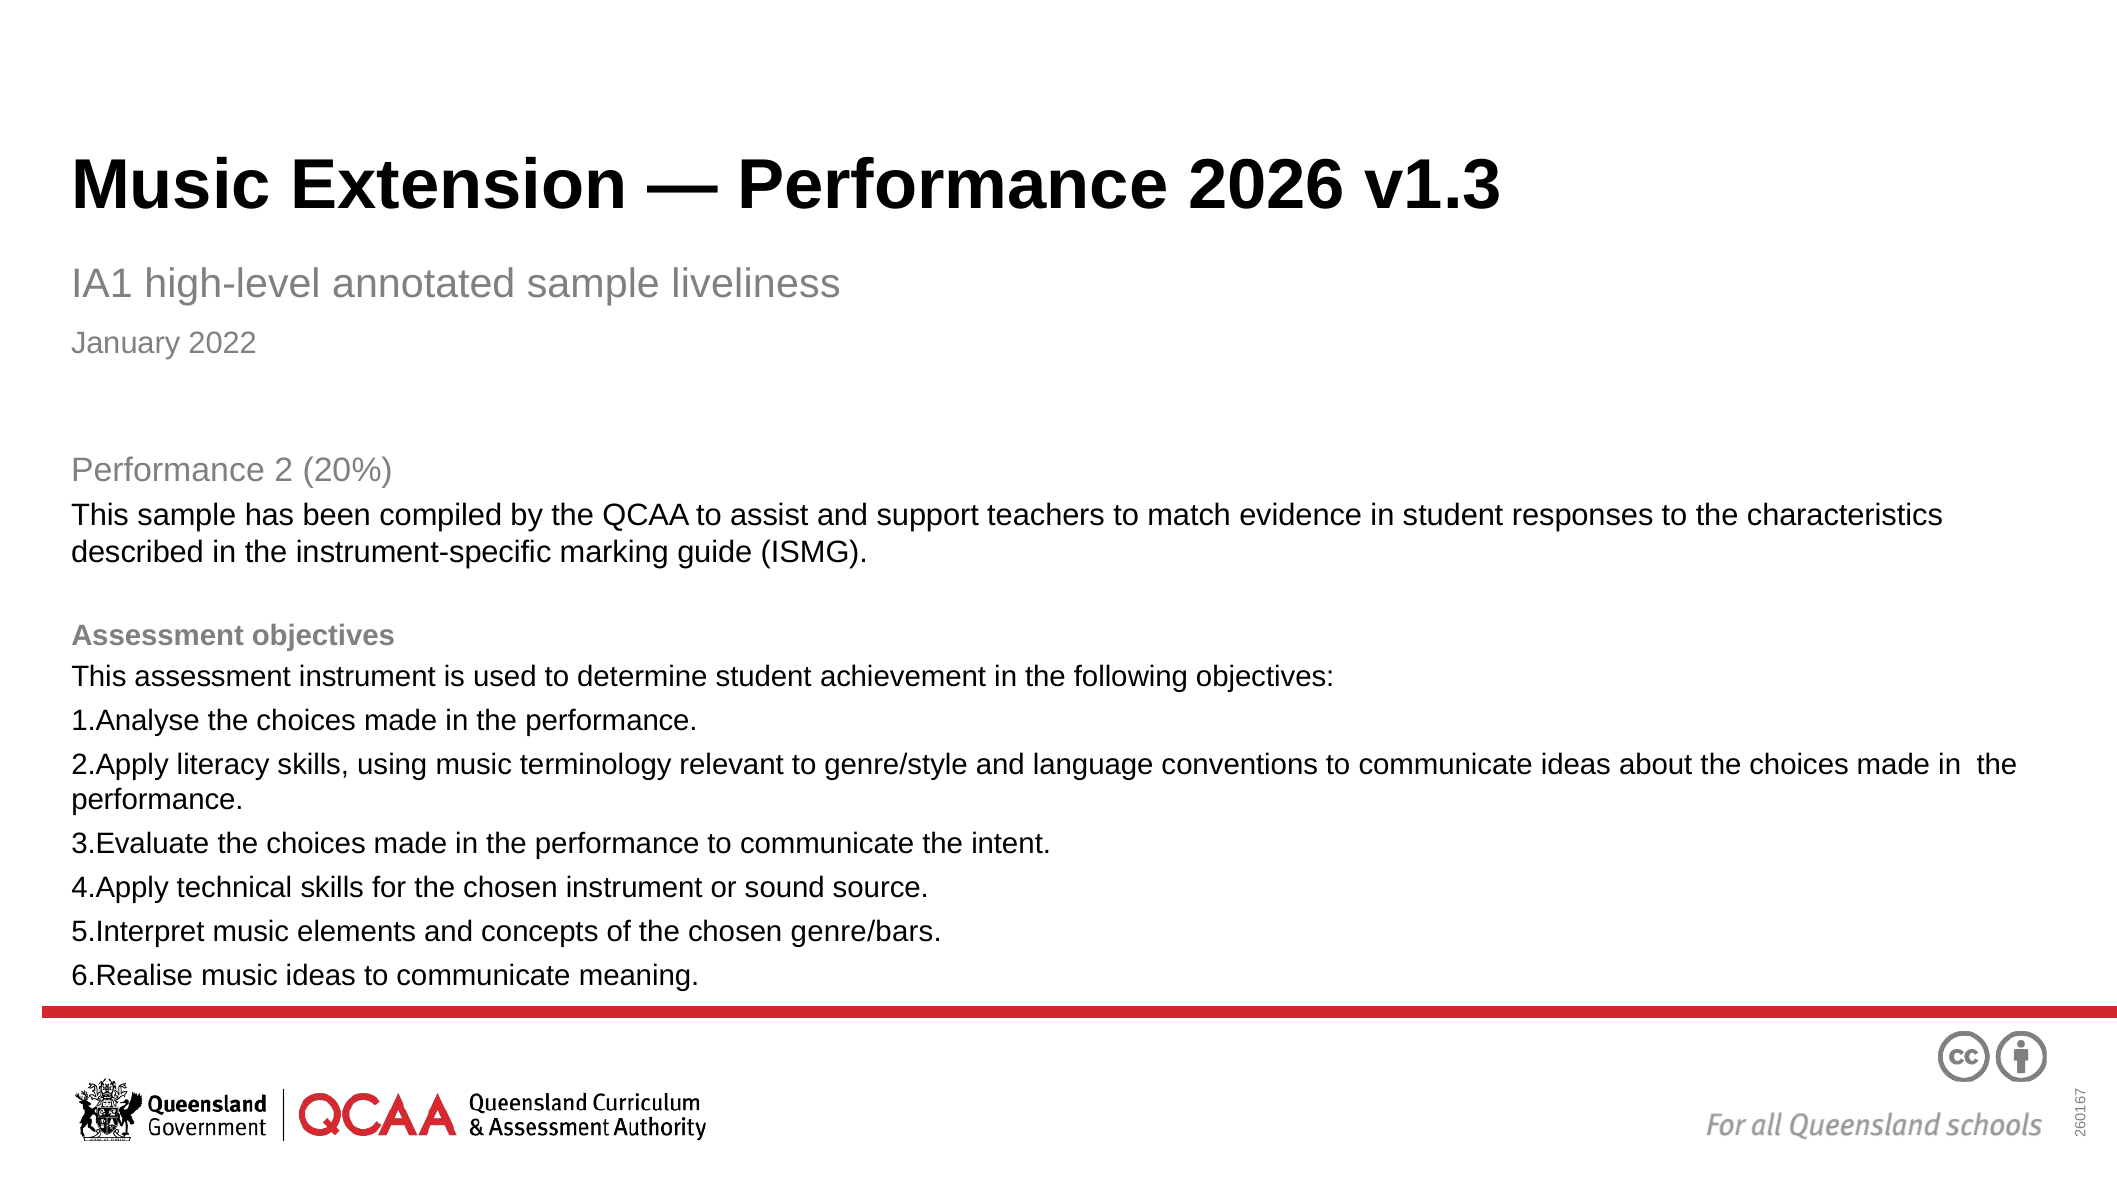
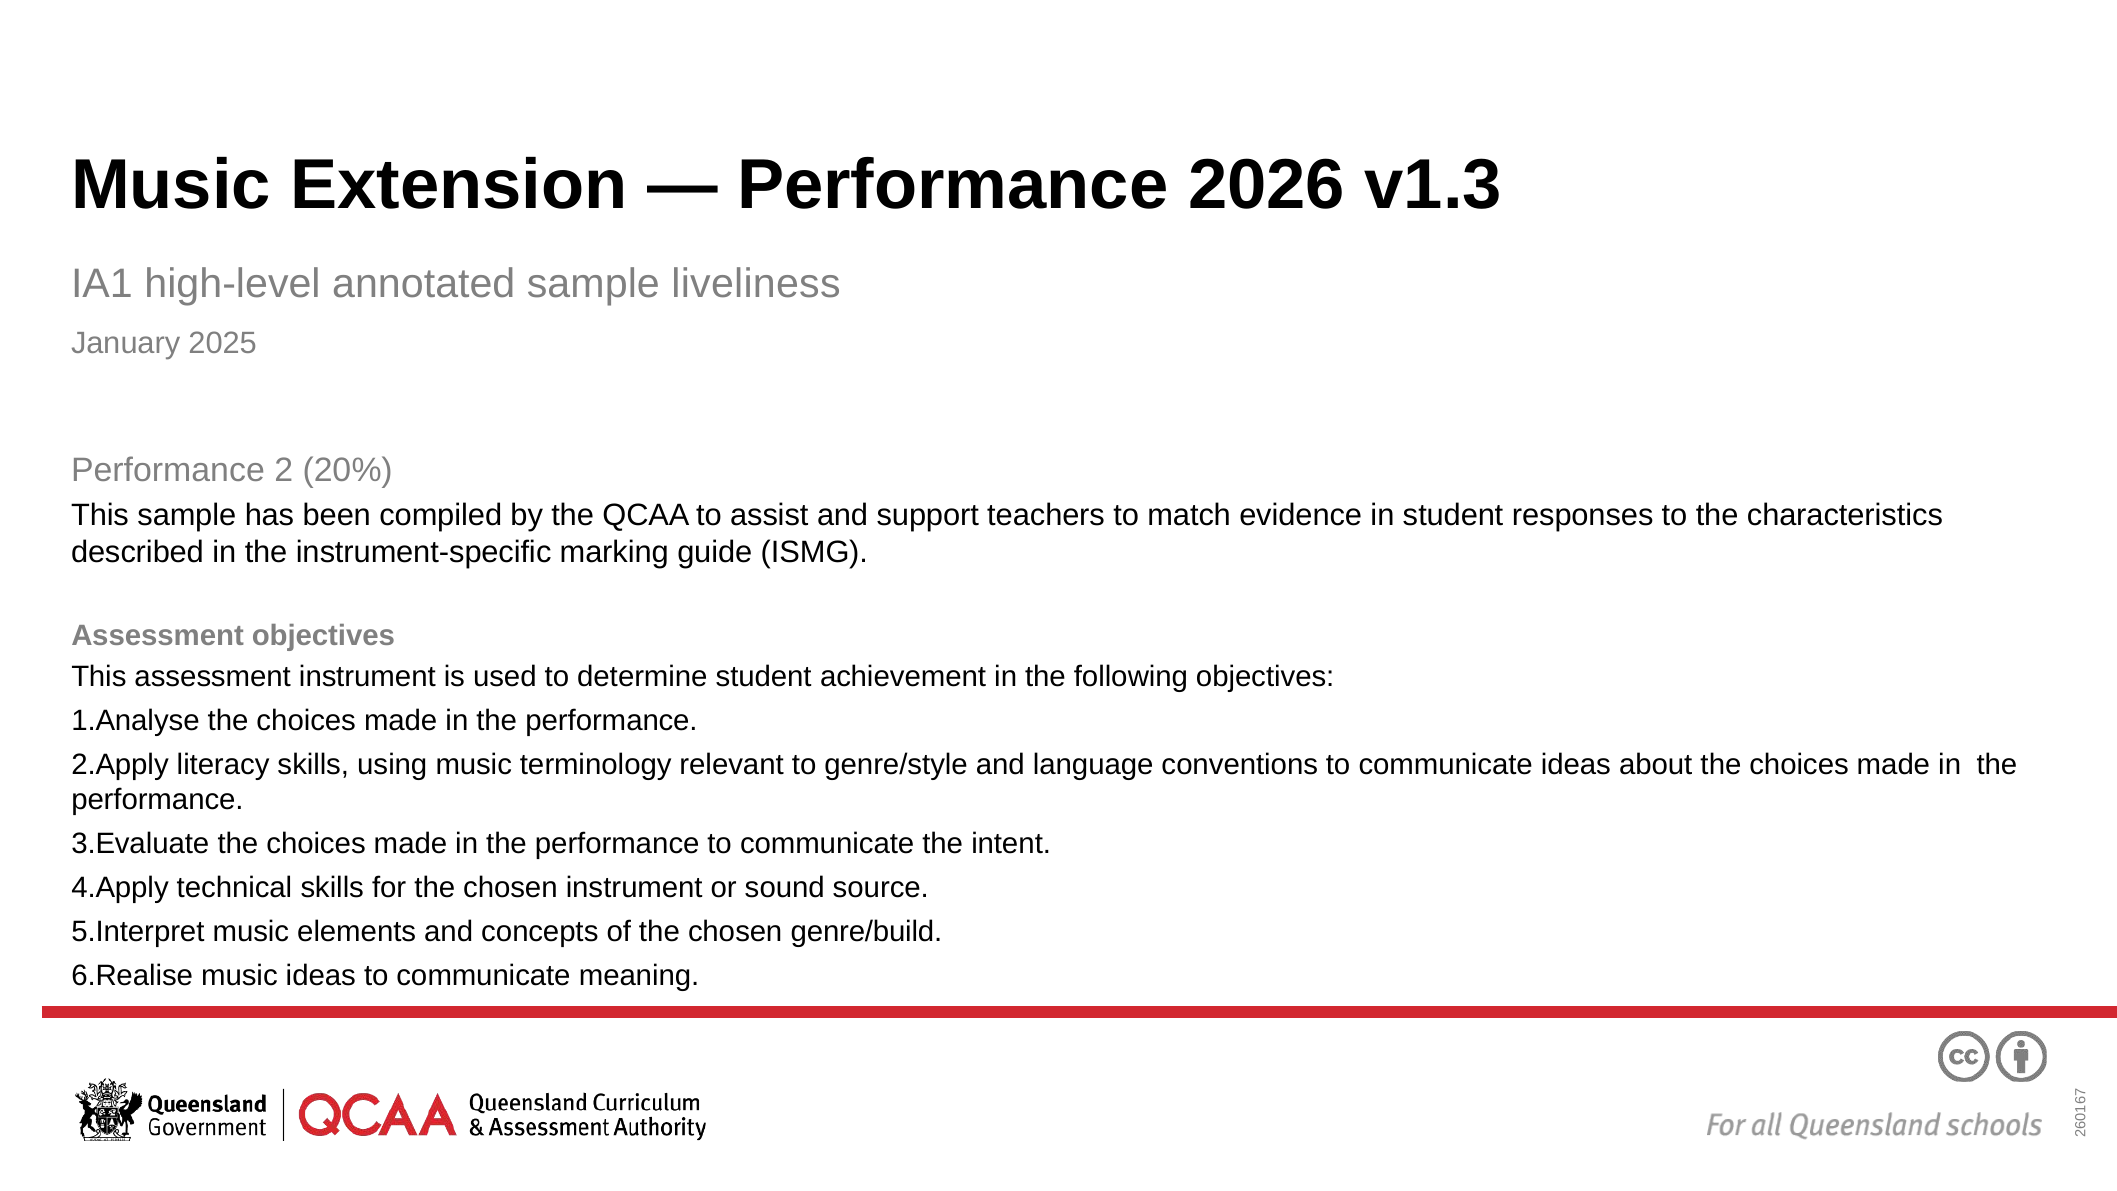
2022: 2022 -> 2025
genre/bars: genre/bars -> genre/build
